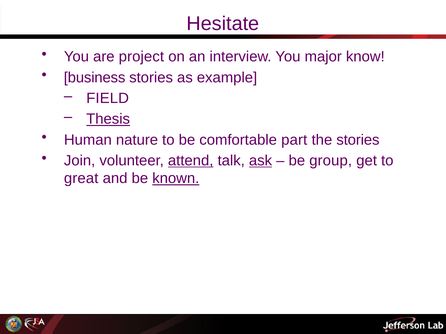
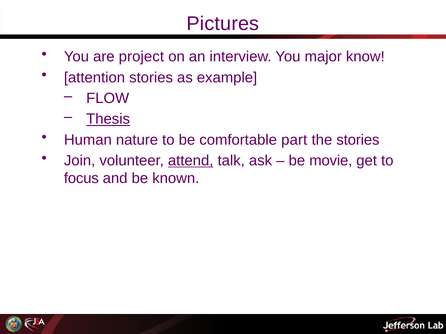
Hesitate: Hesitate -> Pictures
business: business -> attention
FIELD: FIELD -> FLOW
ask underline: present -> none
group: group -> movie
great: great -> focus
known underline: present -> none
